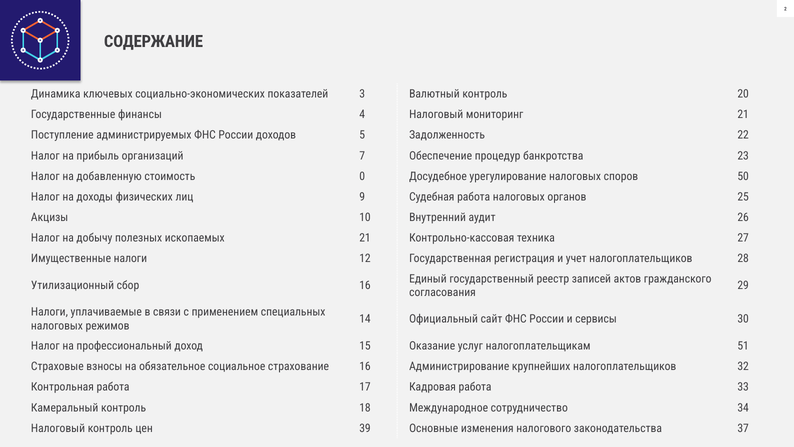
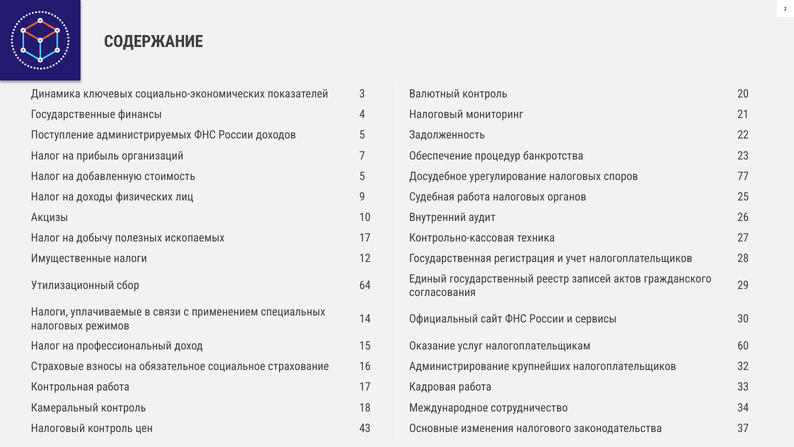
стоимость 0: 0 -> 5
50: 50 -> 77
ископаемых 21: 21 -> 17
сбор 16: 16 -> 64
51: 51 -> 60
39: 39 -> 43
